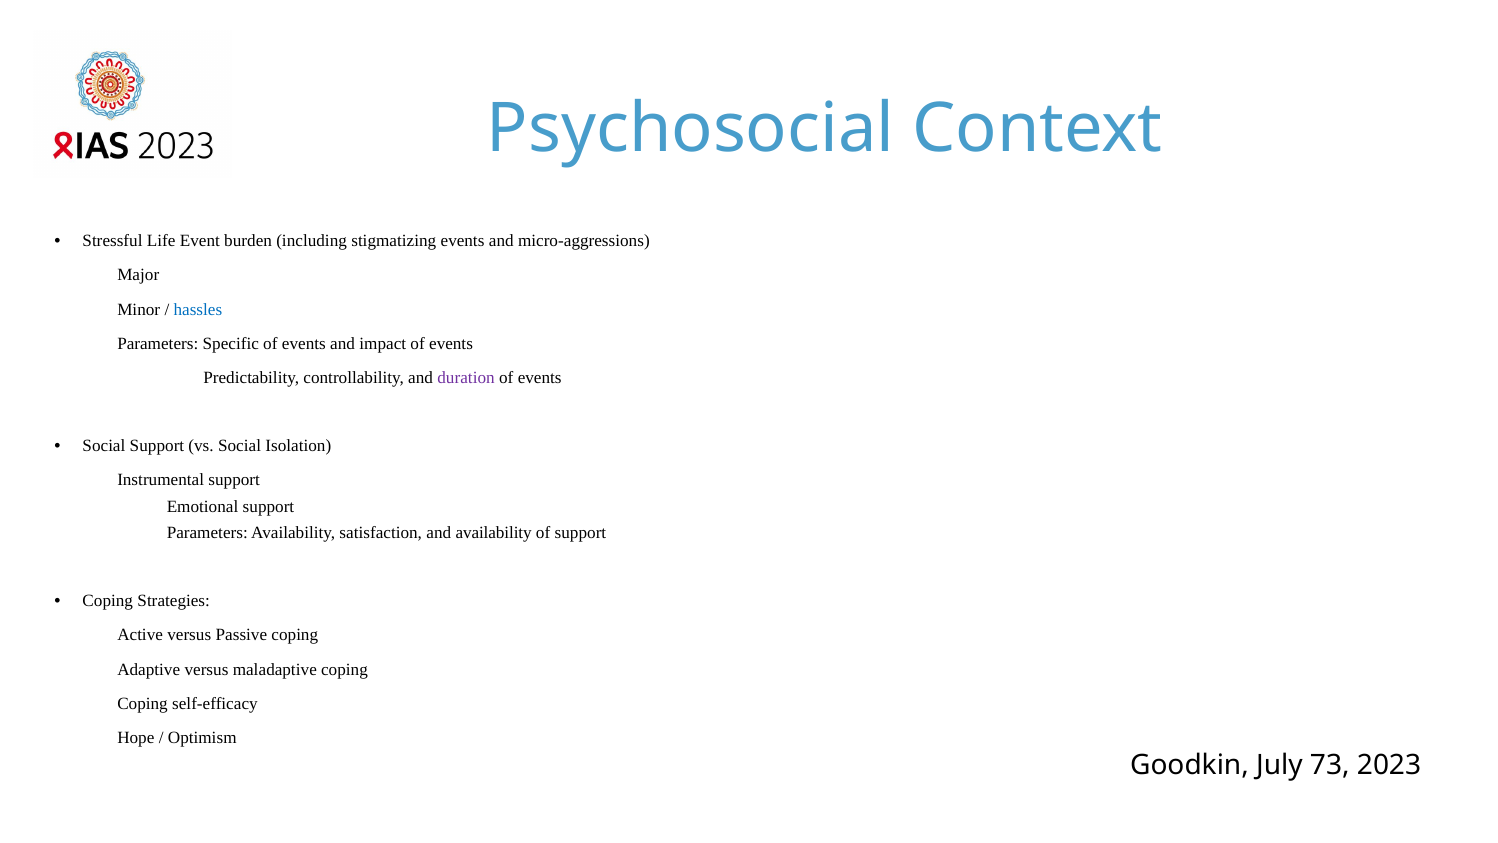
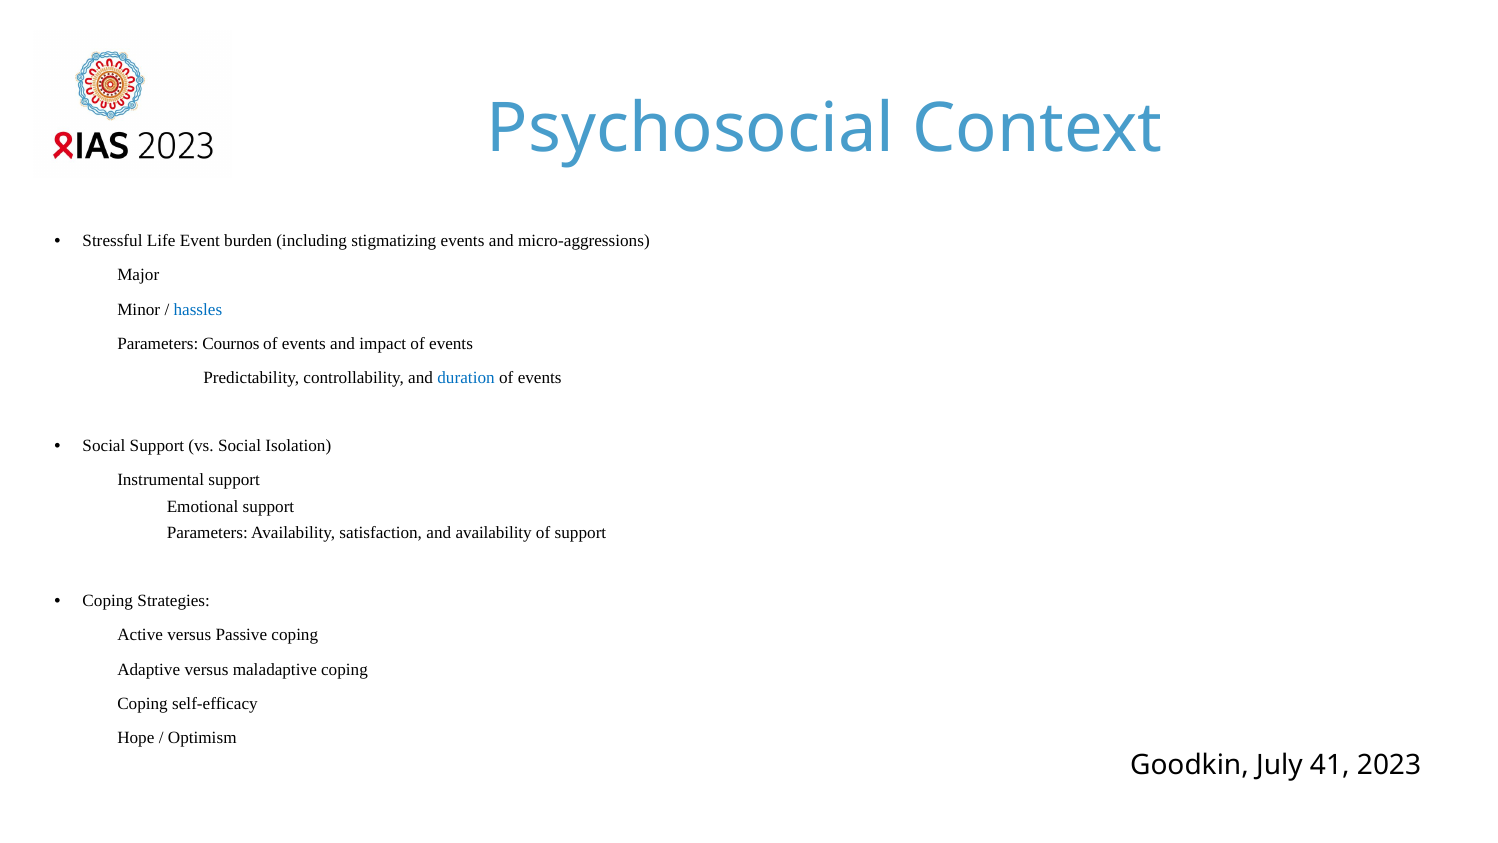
Specific: Specific -> Cournos
duration colour: purple -> blue
73: 73 -> 41
